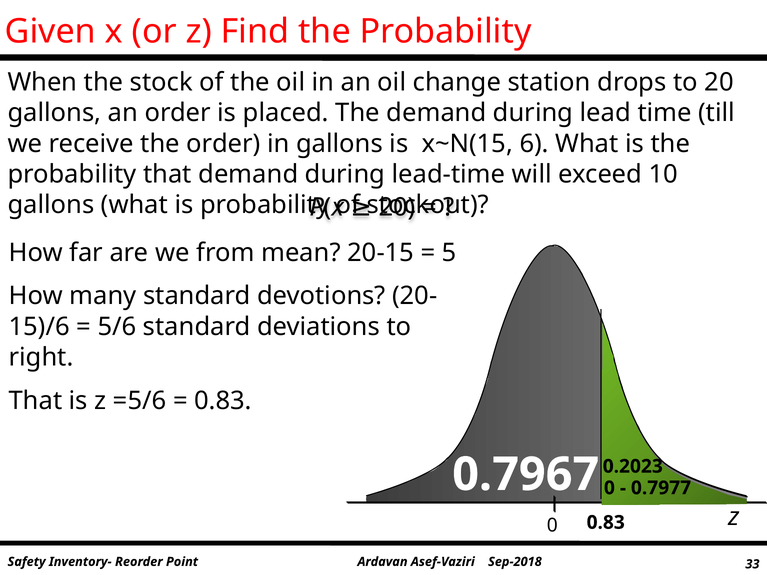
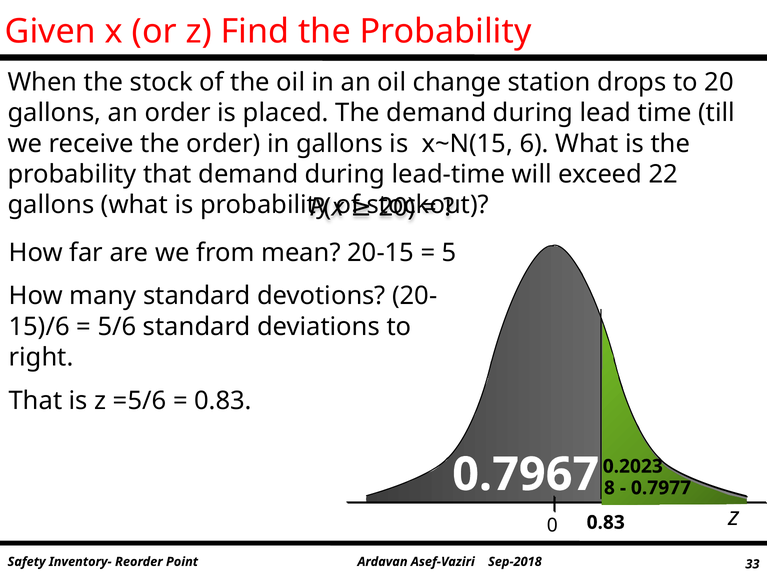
10: 10 -> 22
0 at (609, 488): 0 -> 8
